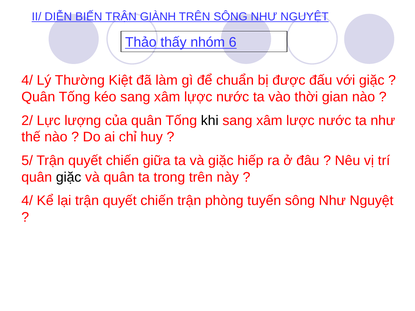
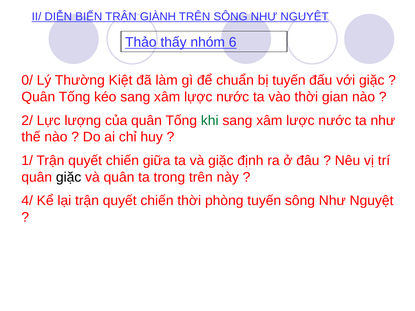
4/ at (27, 80): 4/ -> 0/
bị được: được -> tuyến
khi colour: black -> green
5/: 5/ -> 1/
hiếp: hiếp -> định
chiến trận: trận -> thời
